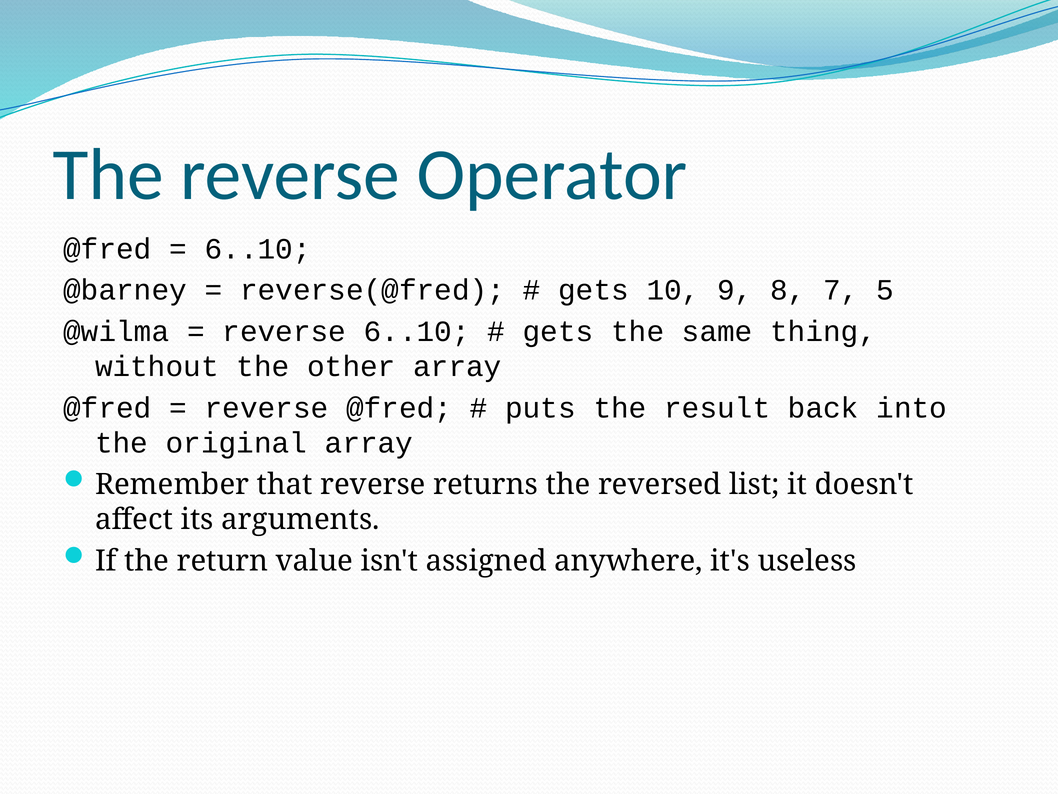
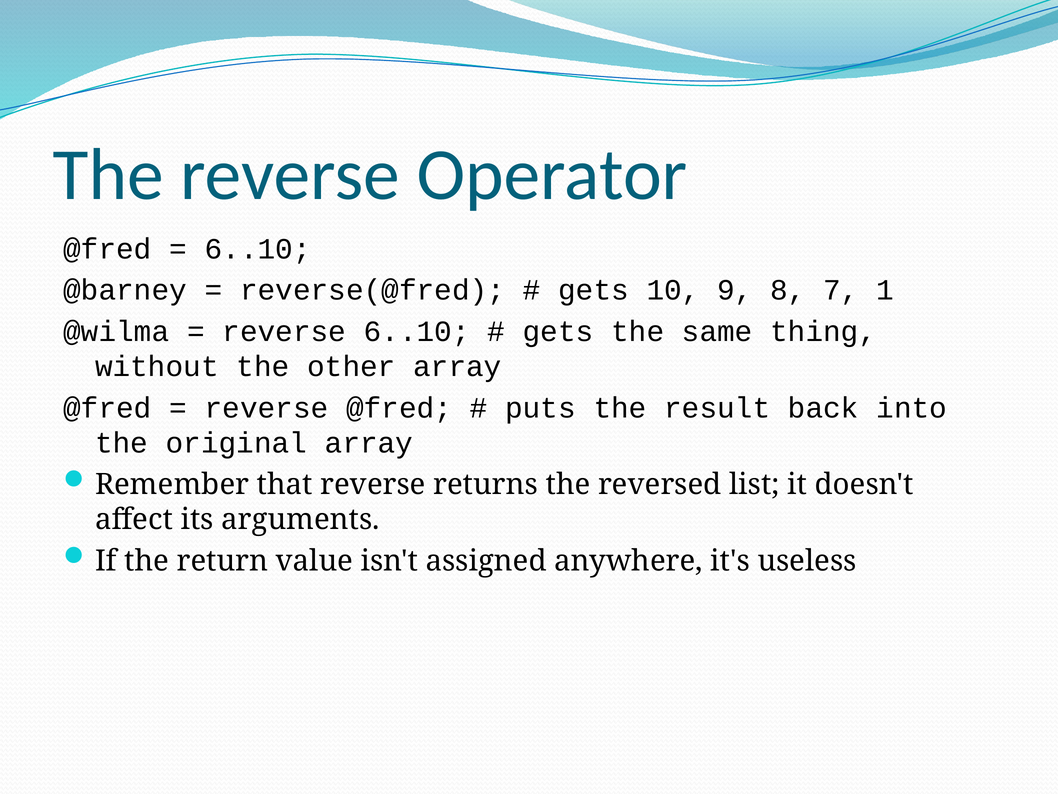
5: 5 -> 1
